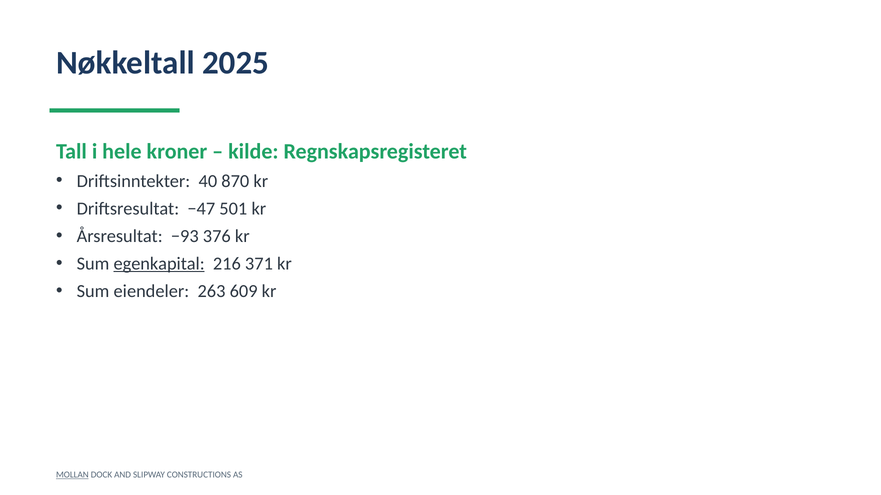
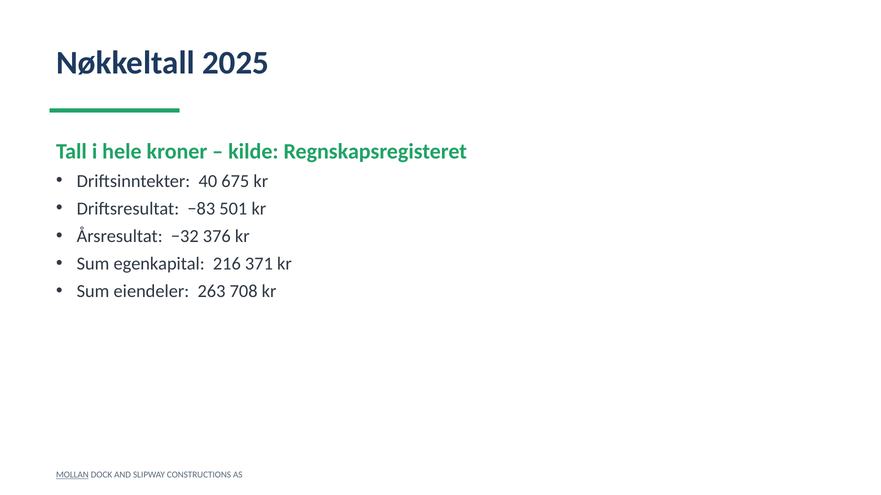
870: 870 -> 675
−47: −47 -> −83
−93: −93 -> −32
egenkapital underline: present -> none
609: 609 -> 708
